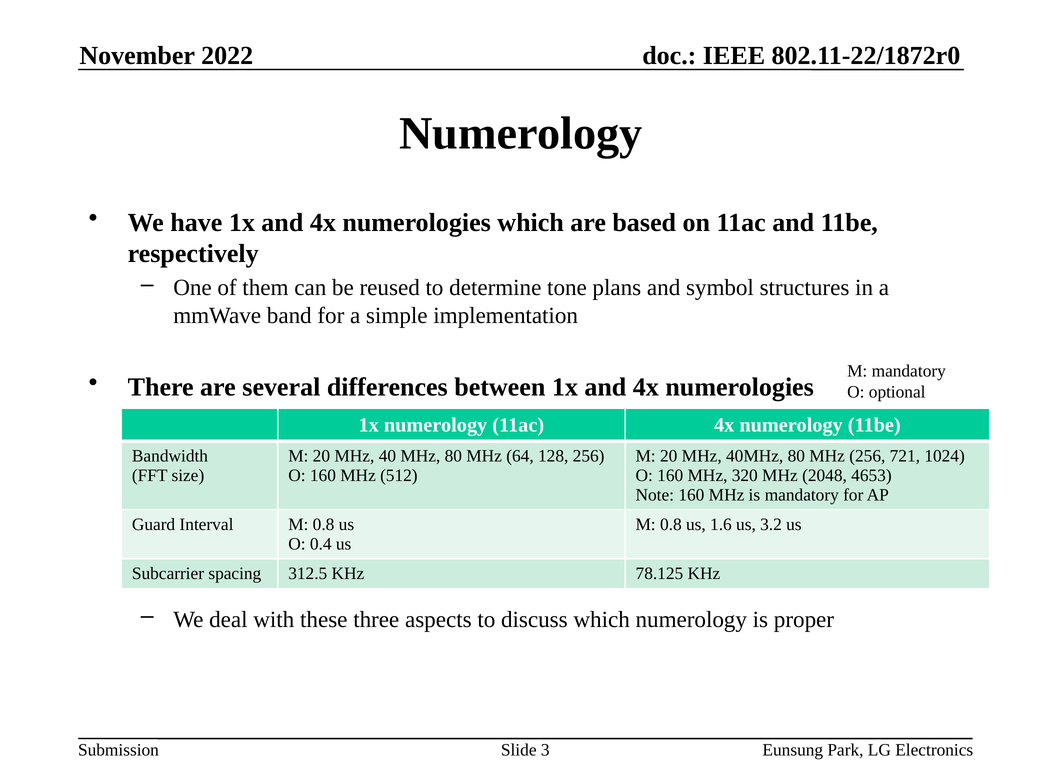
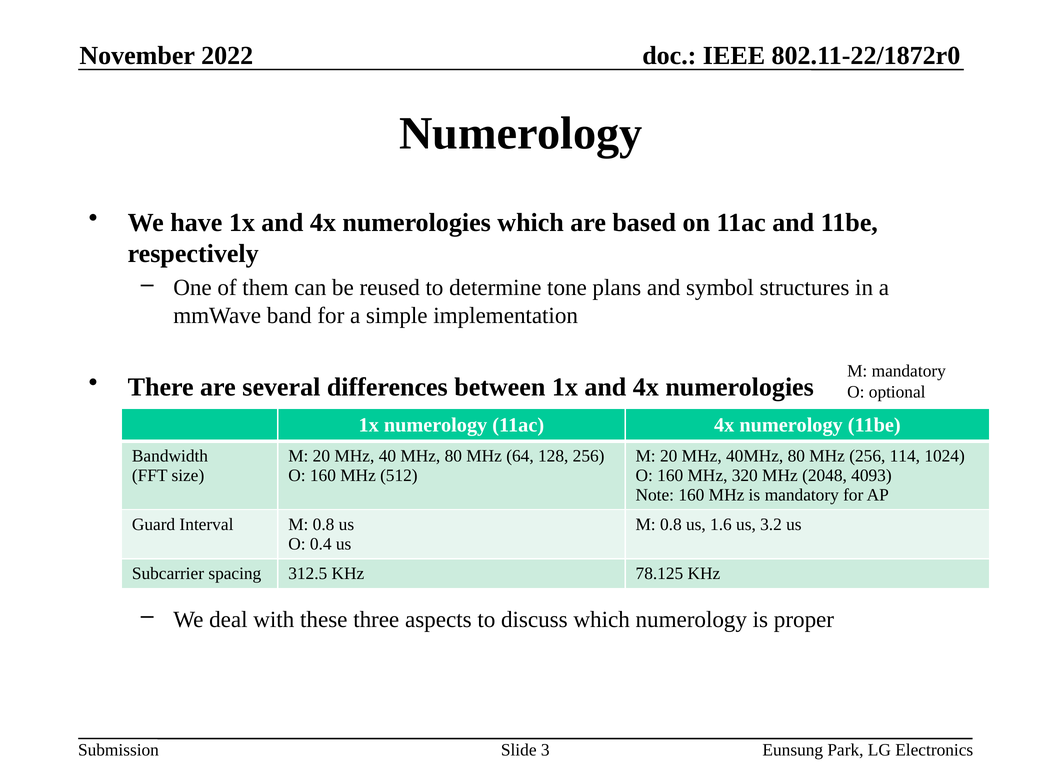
721: 721 -> 114
4653: 4653 -> 4093
